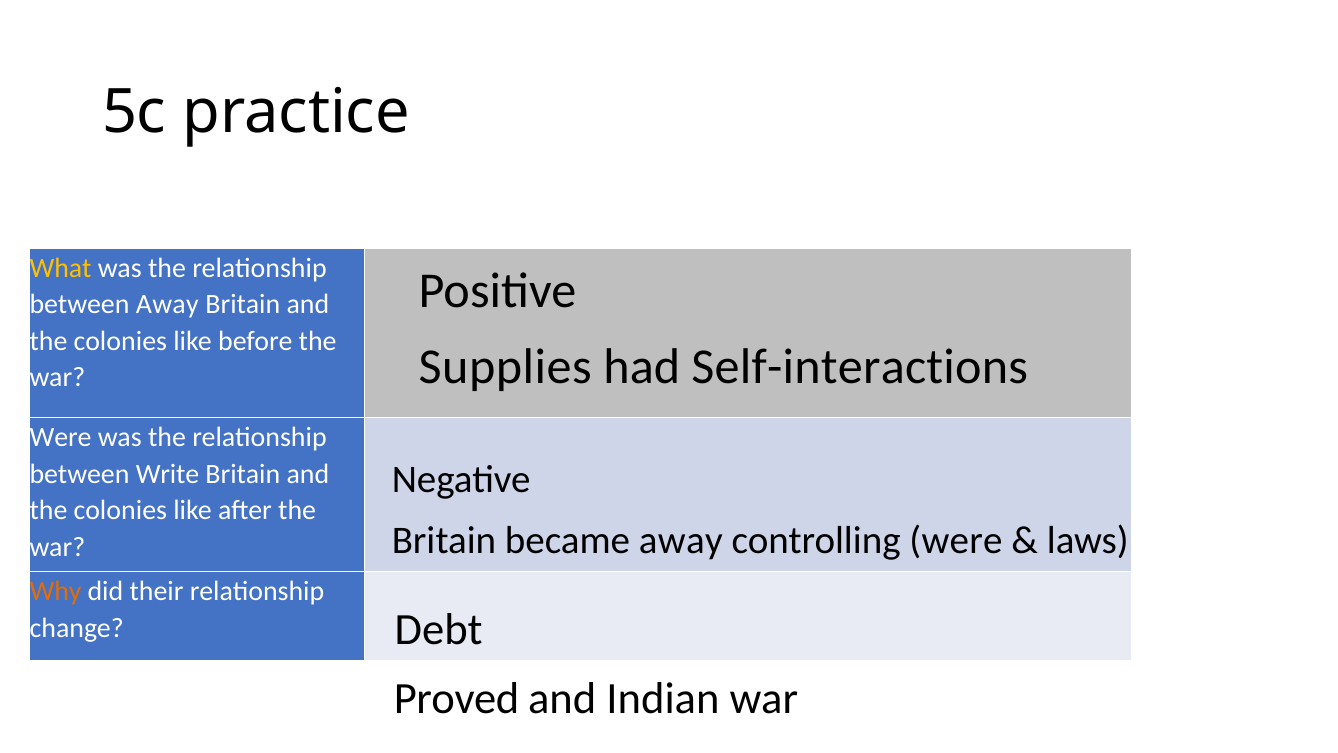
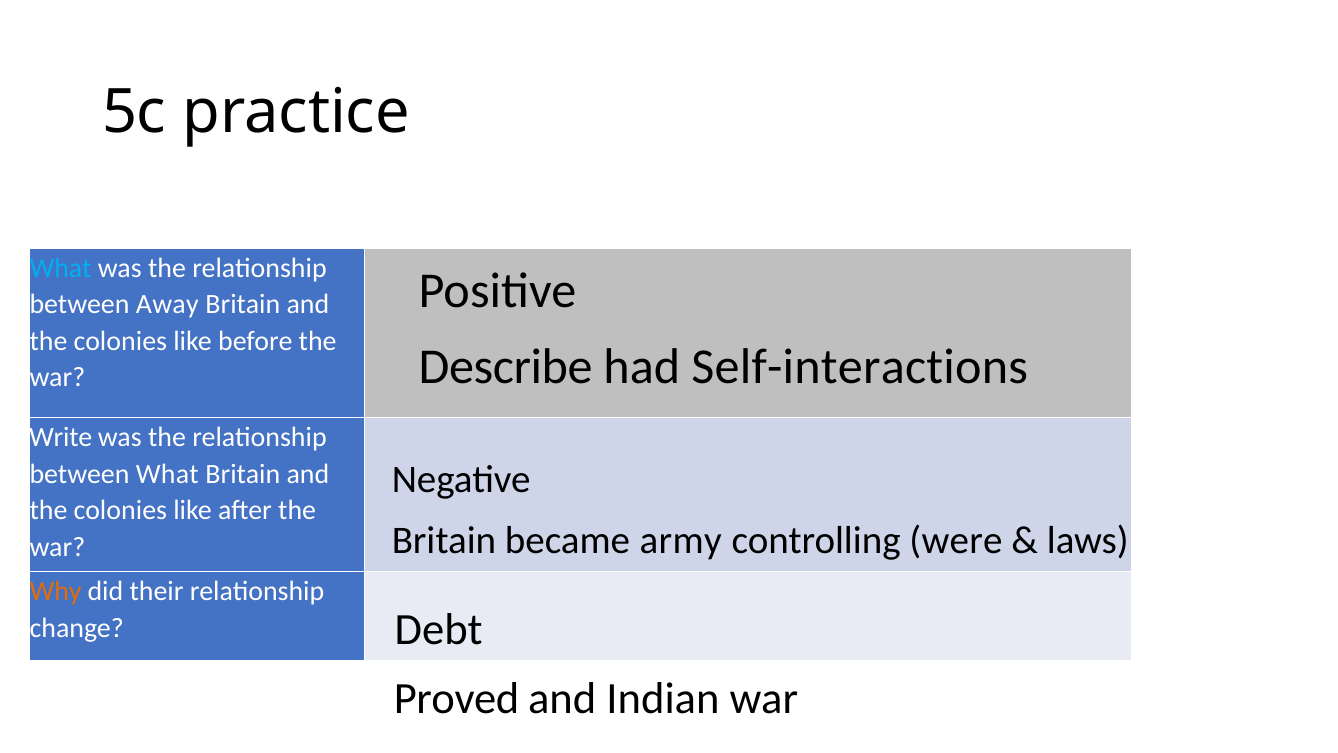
What at (61, 268) colour: yellow -> light blue
Supplies: Supplies -> Describe
Were at (61, 437): Were -> Write
between Write: Write -> What
became away: away -> army
